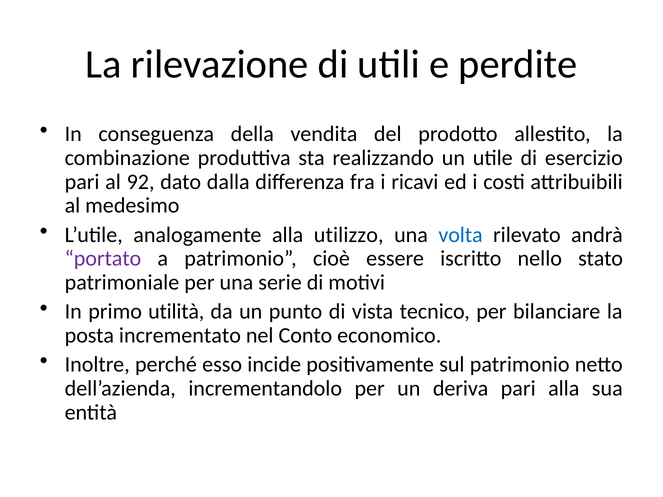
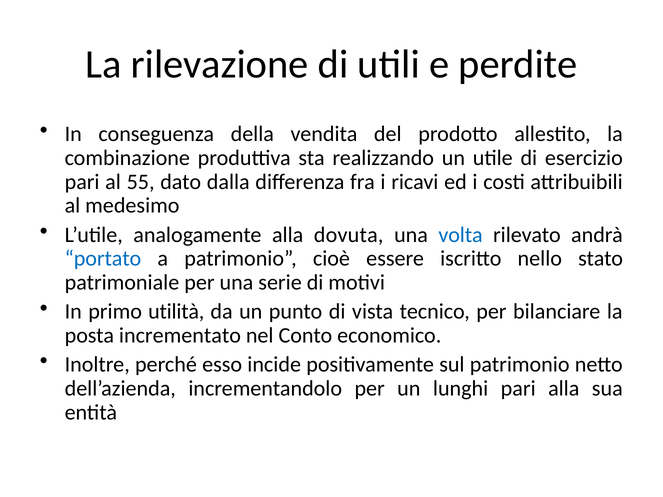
92: 92 -> 55
utilizzo: utilizzo -> dovuta
portato colour: purple -> blue
deriva: deriva -> lunghi
